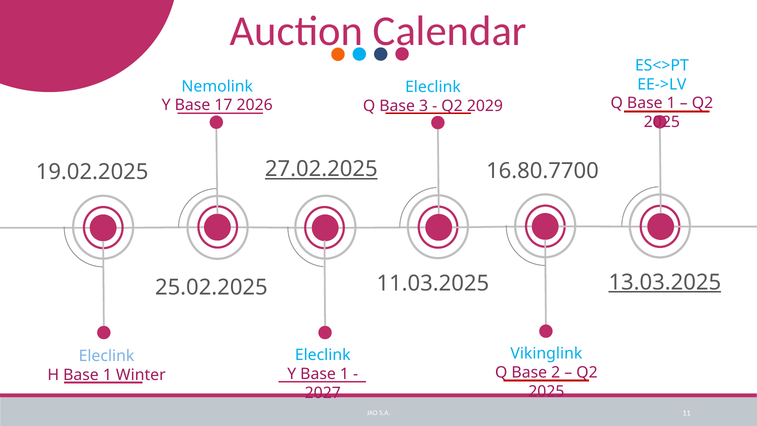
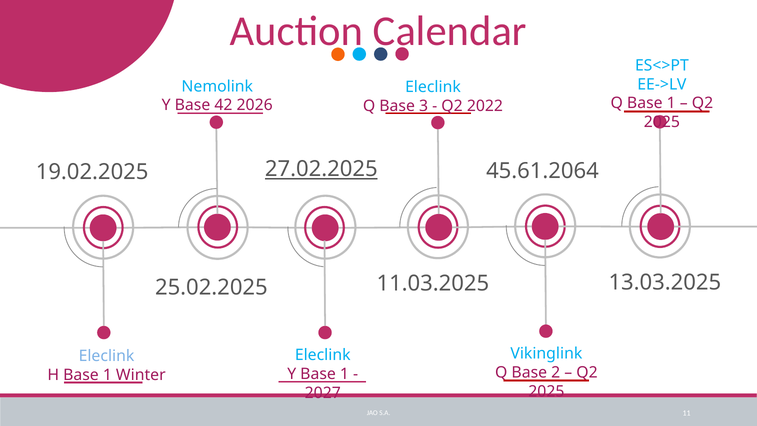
17: 17 -> 42
2029: 2029 -> 2022
16.80.7700: 16.80.7700 -> 45.61.2064
13.03.2025 underline: present -> none
